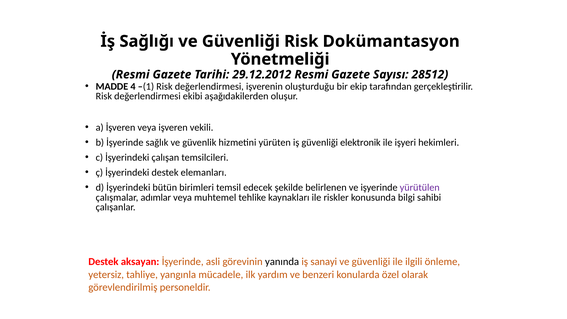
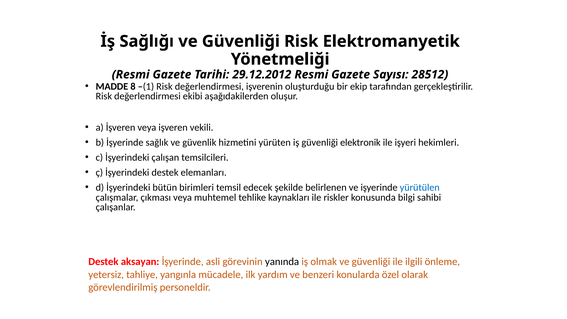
Dokümantasyon: Dokümantasyon -> Elektromanyetik
4: 4 -> 8
yürütülen colour: purple -> blue
adımlar: adımlar -> çıkması
sanayi: sanayi -> olmak
